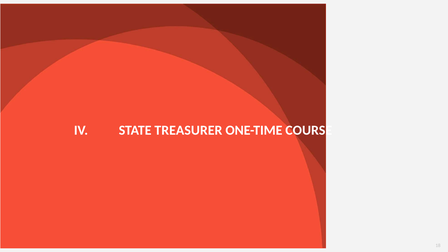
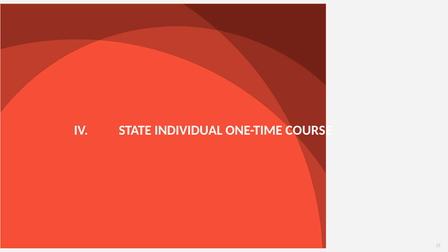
TREASURER: TREASURER -> INDIVIDUAL
